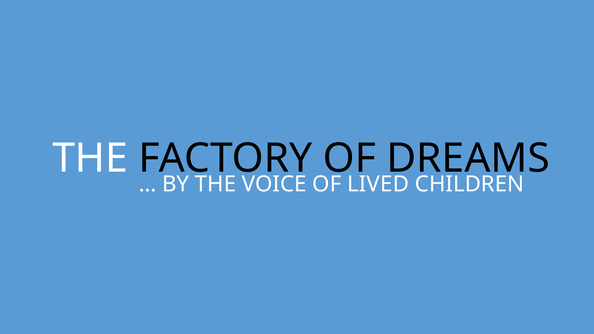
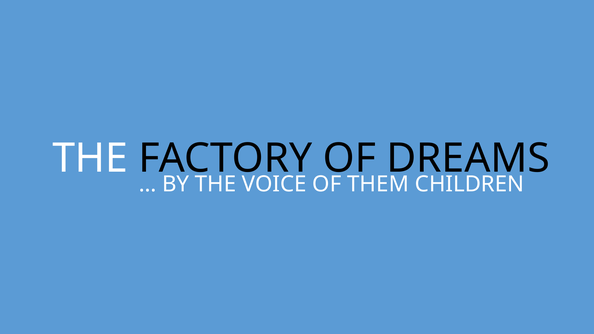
LIVED: LIVED -> THEM
